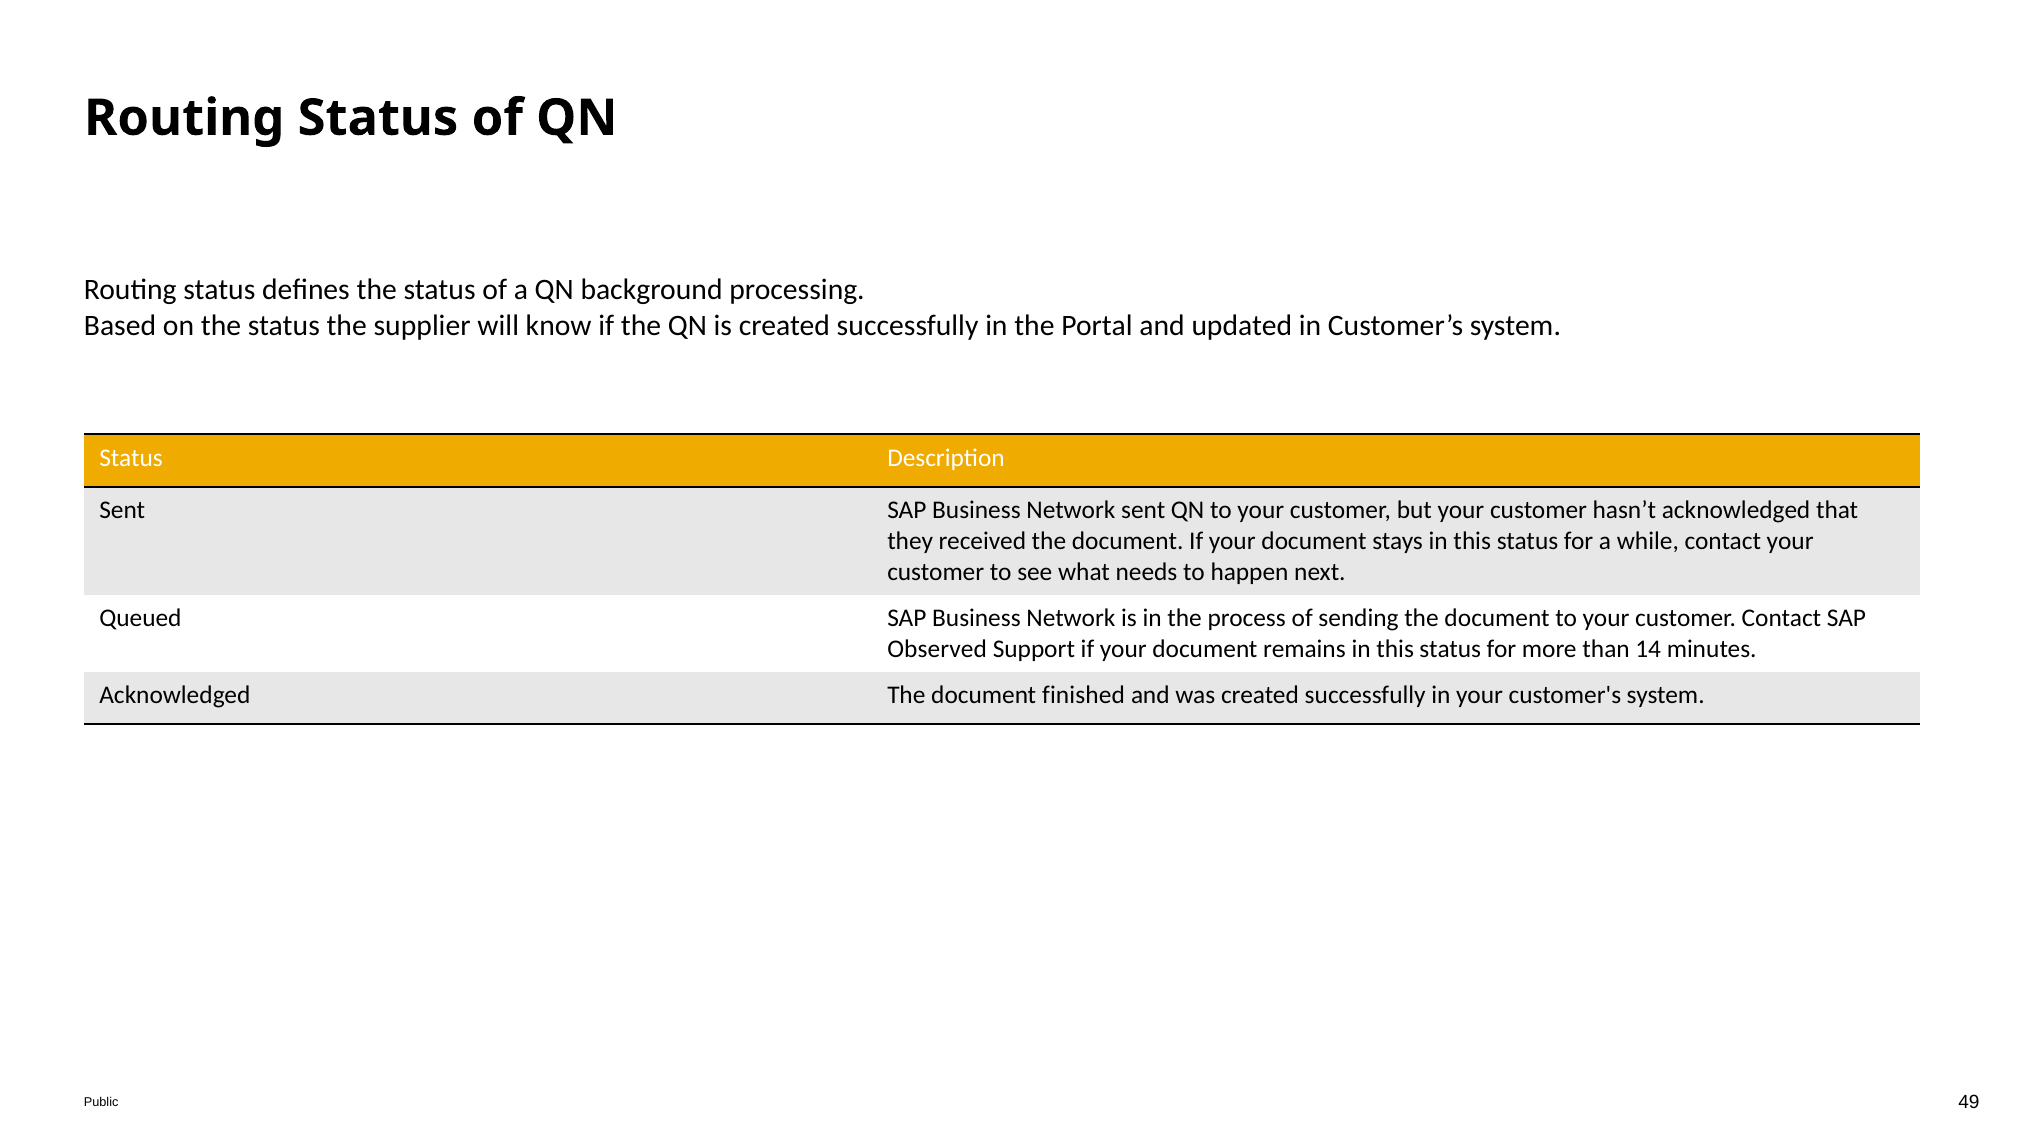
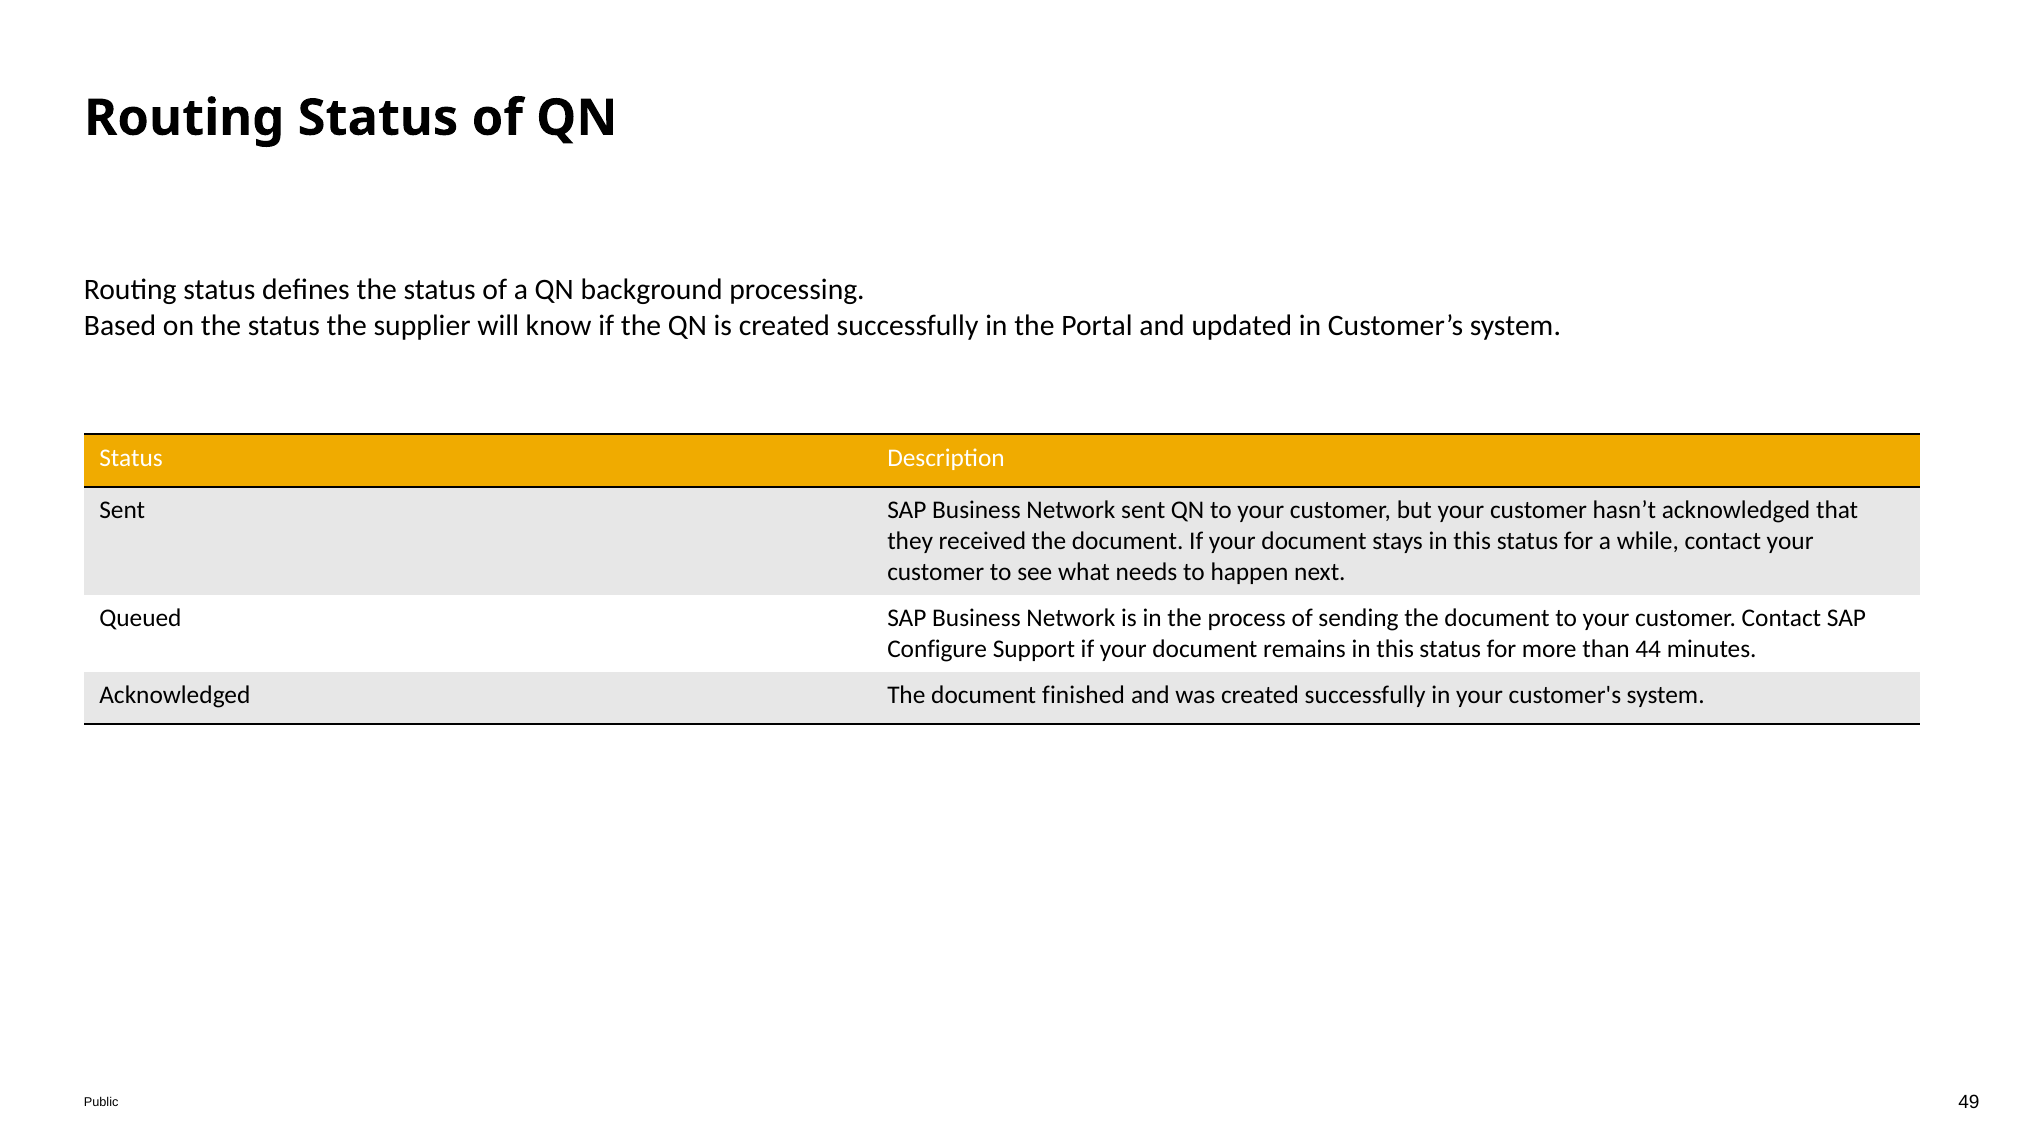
Observed: Observed -> Configure
14: 14 -> 44
